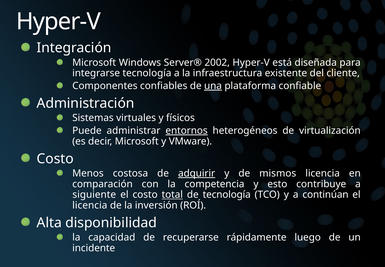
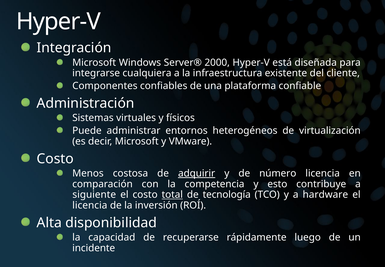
2002: 2002 -> 2000
integrarse tecnología: tecnología -> cualquiera
una underline: present -> none
entornos underline: present -> none
mismos: mismos -> número
continúan: continúan -> hardware
